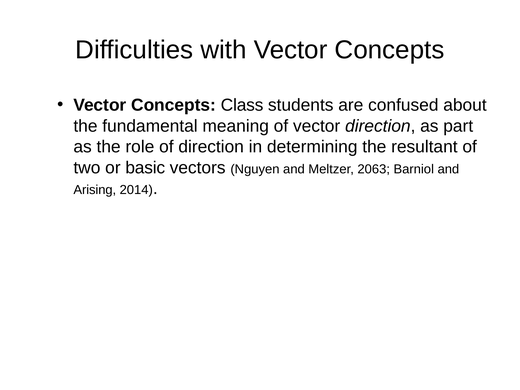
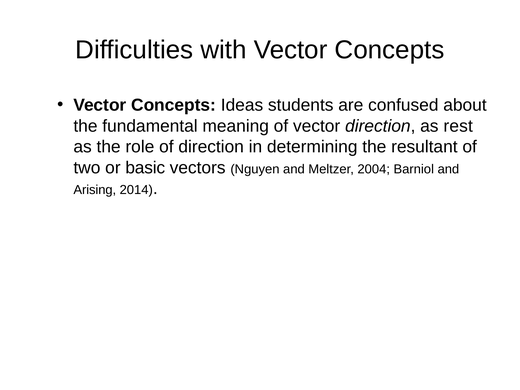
Class: Class -> Ideas
part: part -> rest
2063: 2063 -> 2004
